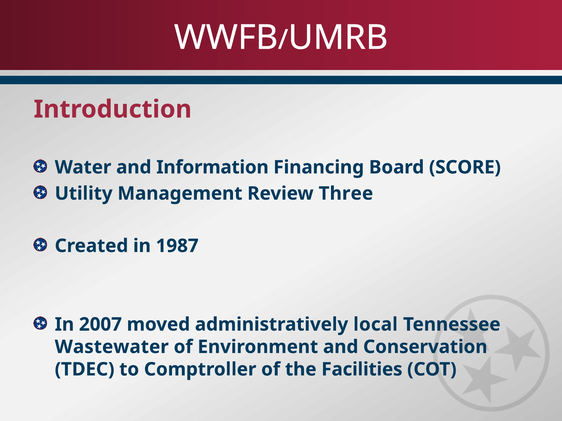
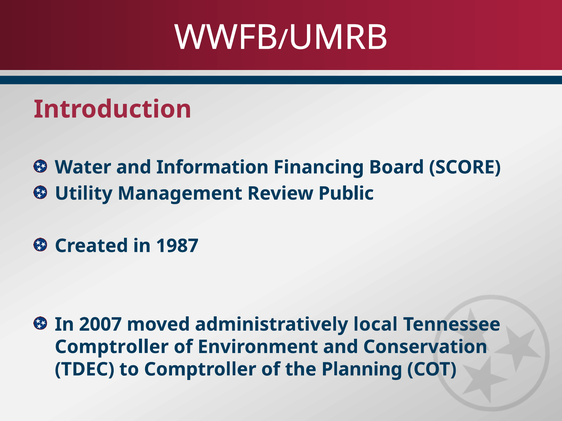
Three: Three -> Public
Wastewater at (112, 347): Wastewater -> Comptroller
Facilities: Facilities -> Planning
